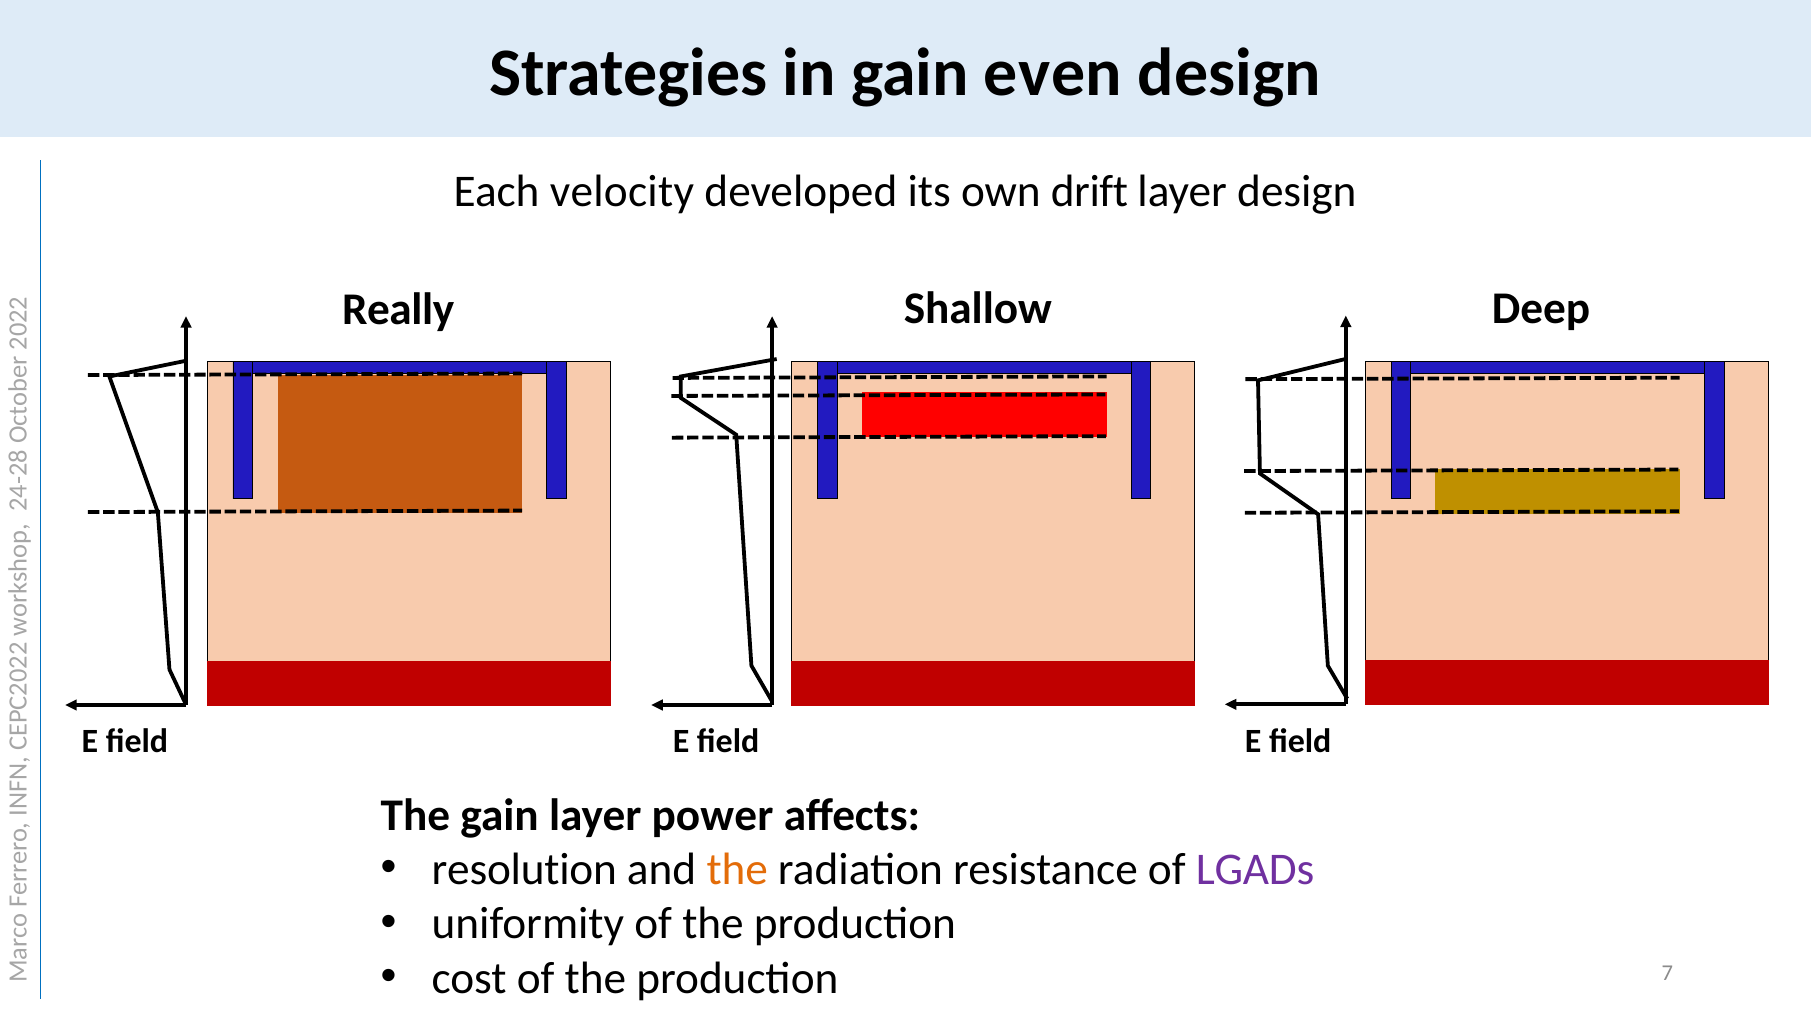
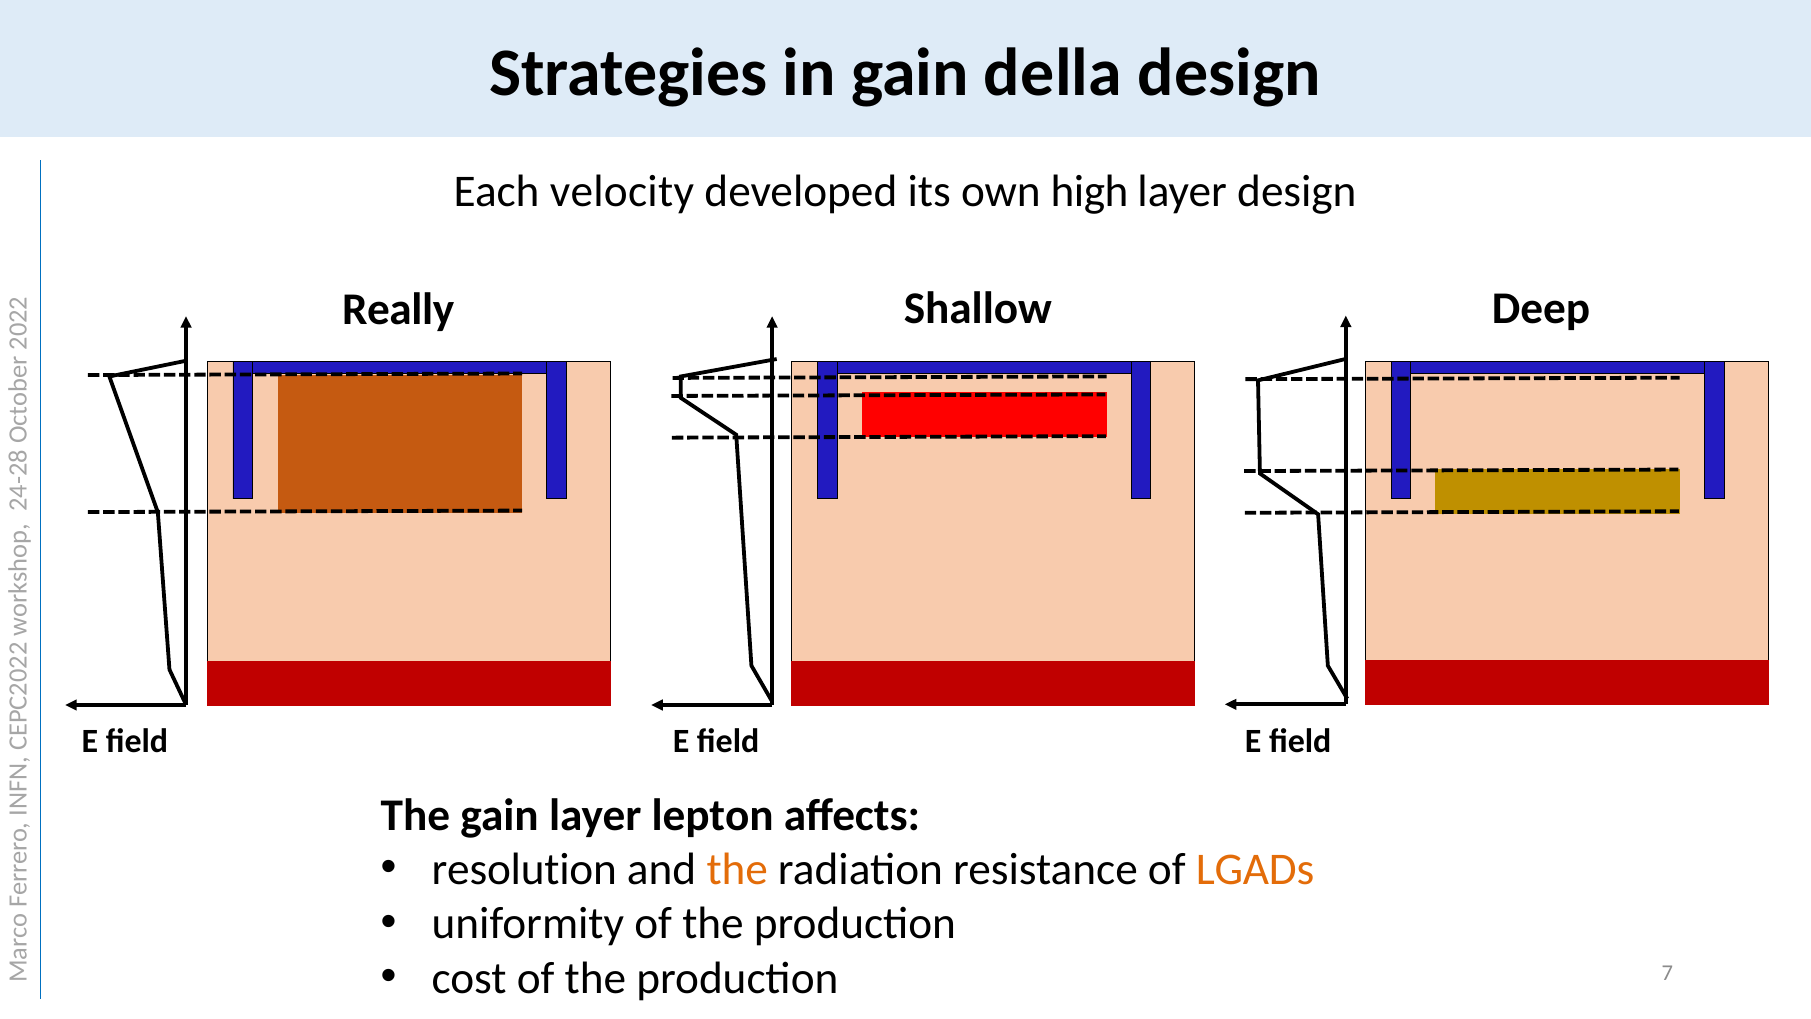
even: even -> della
drift: drift -> high
power: power -> lepton
LGADs colour: purple -> orange
